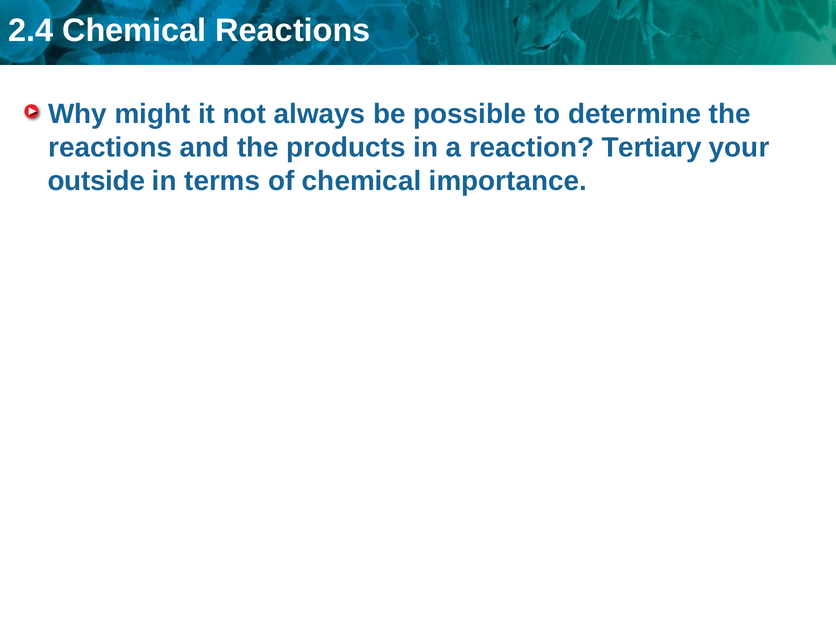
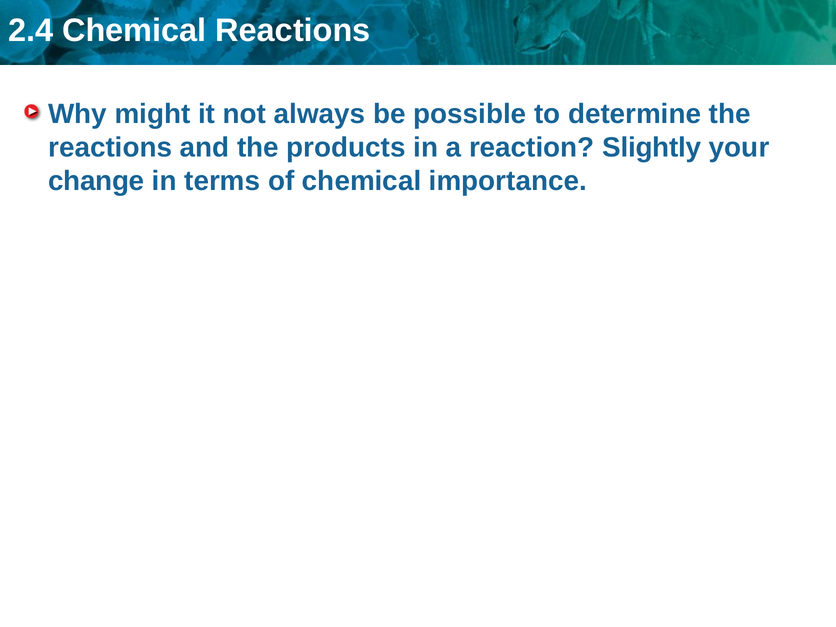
Tertiary: Tertiary -> Slightly
outside: outside -> change
